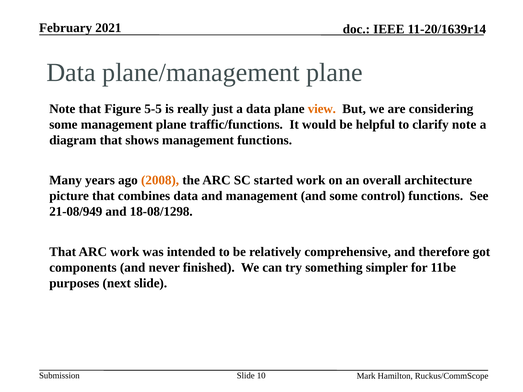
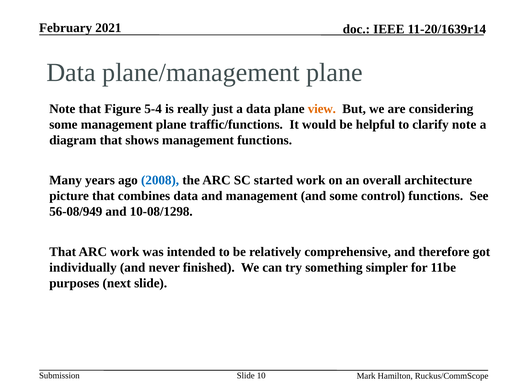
5-5: 5-5 -> 5-4
2008 colour: orange -> blue
21-08/949: 21-08/949 -> 56-08/949
18-08/1298: 18-08/1298 -> 10-08/1298
components: components -> individually
